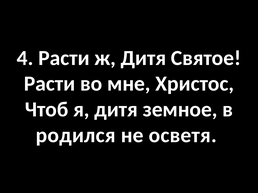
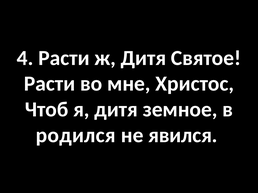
осветя: осветя -> явился
